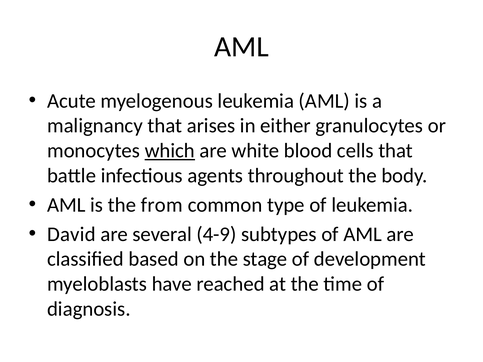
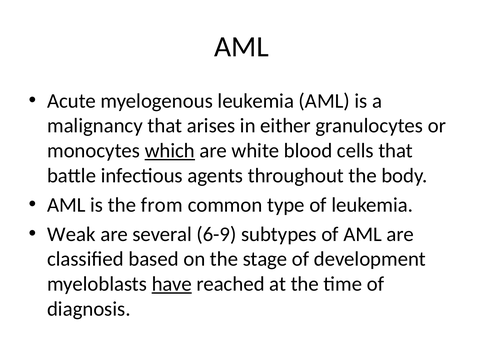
David: David -> Weak
4-9: 4-9 -> 6-9
have underline: none -> present
